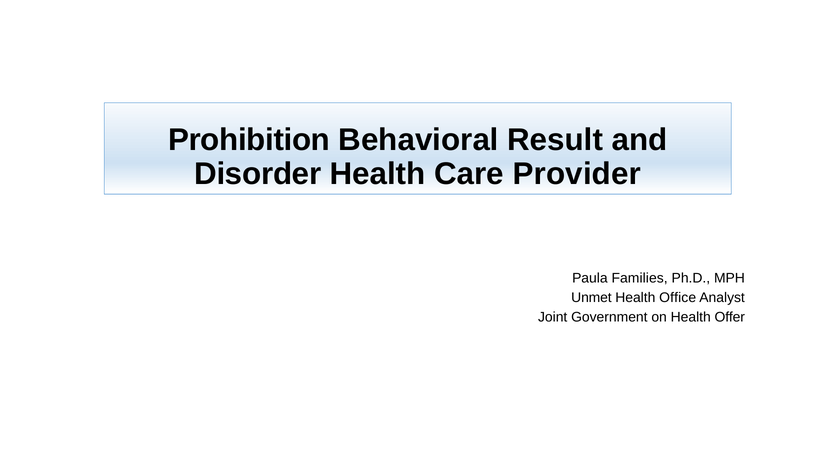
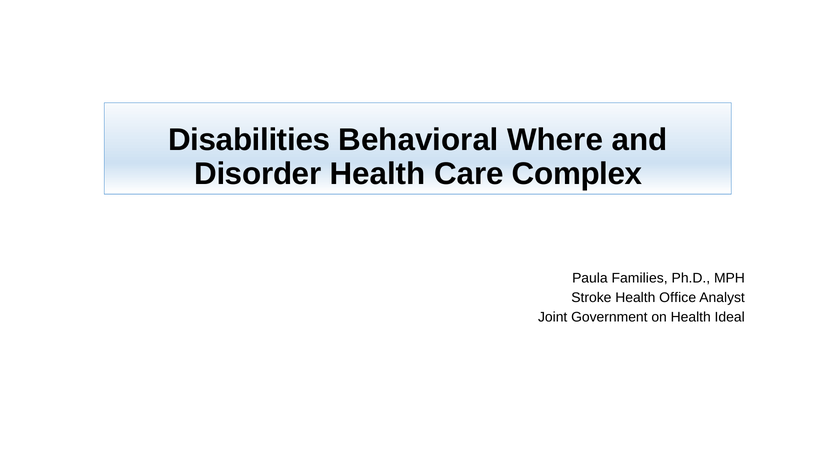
Prohibition: Prohibition -> Disabilities
Result: Result -> Where
Provider: Provider -> Complex
Unmet: Unmet -> Stroke
Offer: Offer -> Ideal
